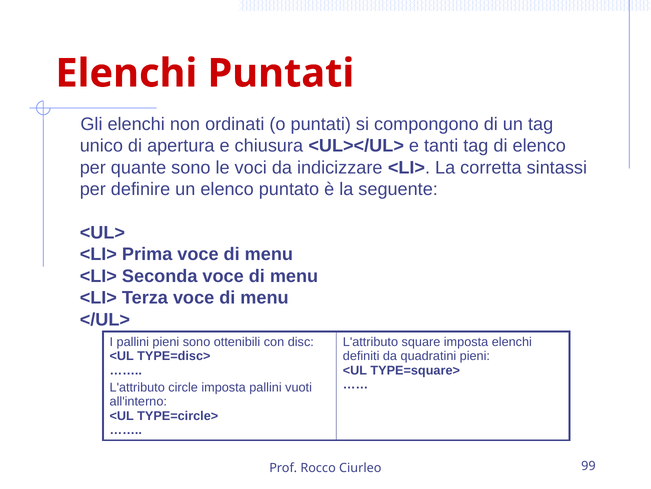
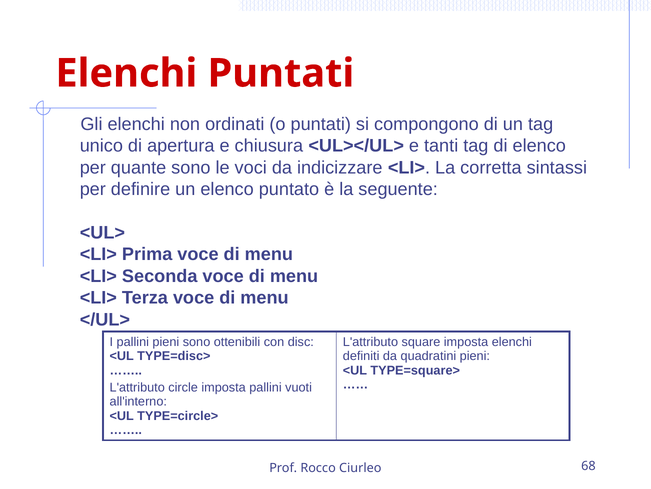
99: 99 -> 68
